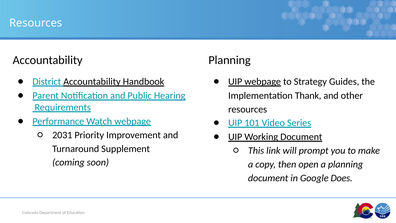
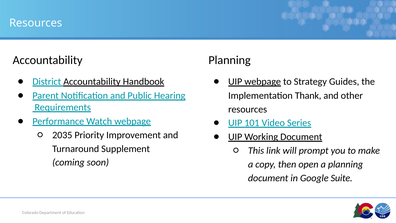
2031: 2031 -> 2035
Does: Does -> Suite
